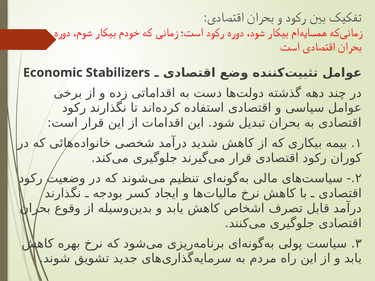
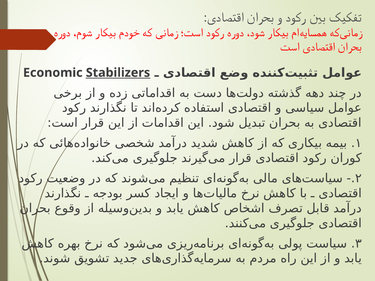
Stabilizers underline: none -> present
